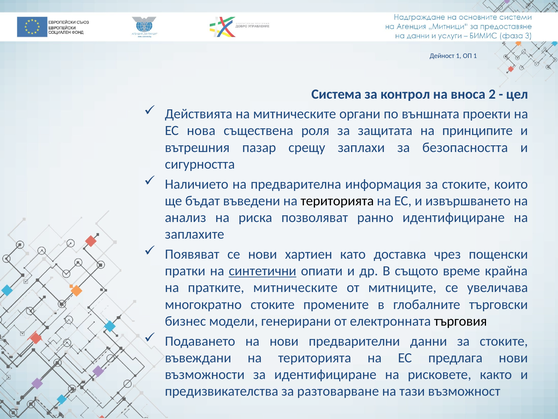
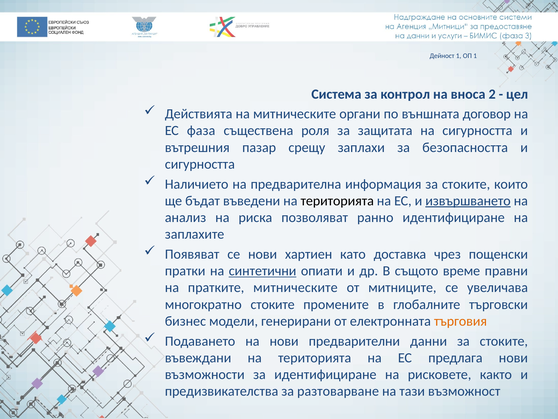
проекти: проекти -> договор
нова: нова -> фаза
на принципите: принципите -> сигурността
извършването underline: none -> present
крайна: крайна -> правни
търговия colour: black -> orange
